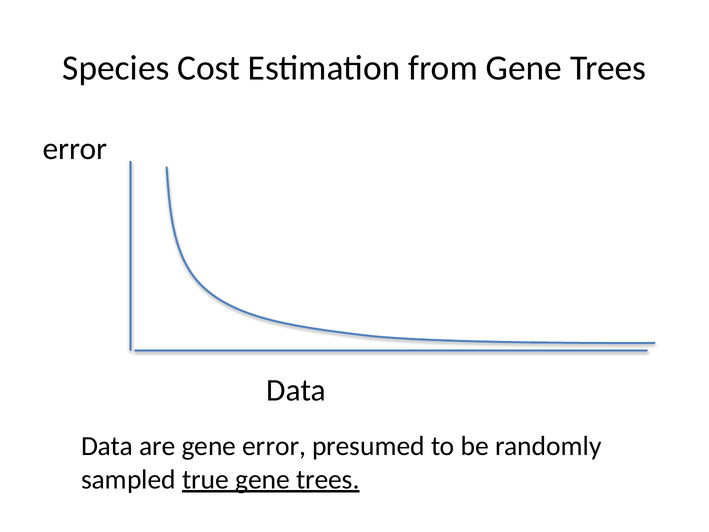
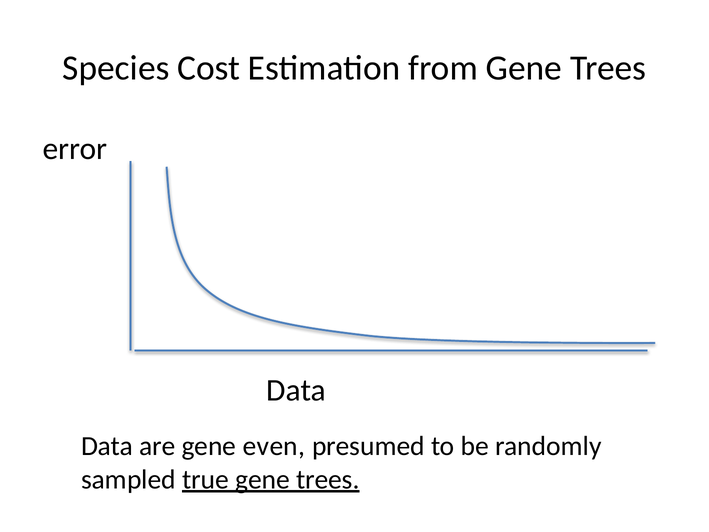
gene error: error -> even
